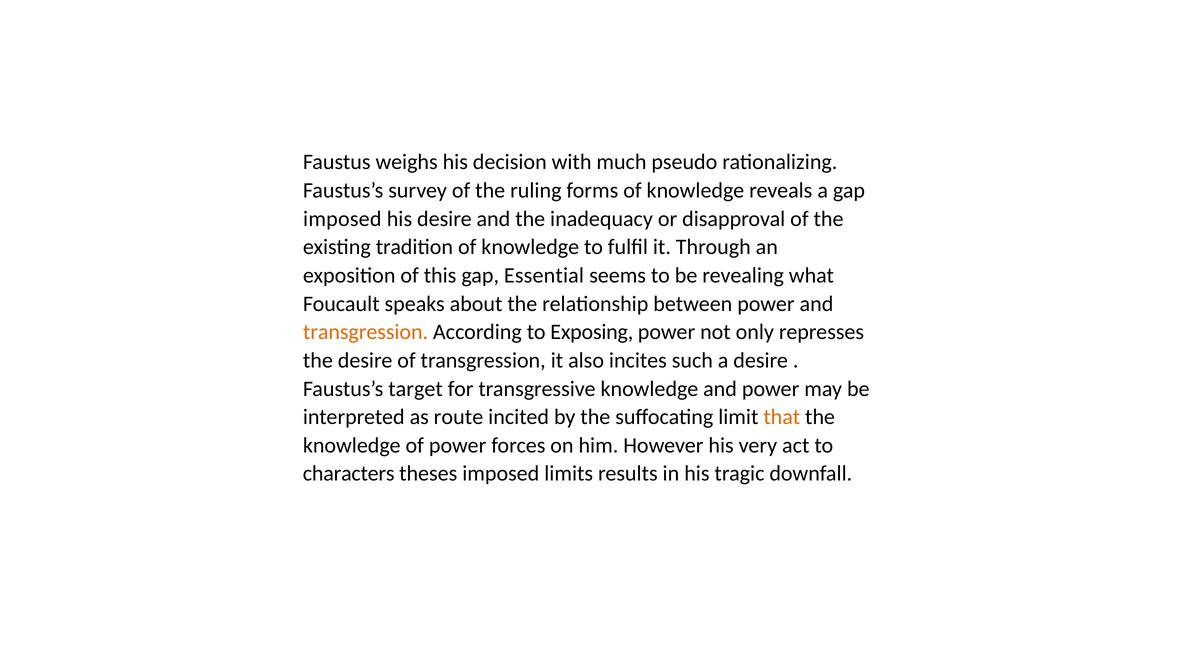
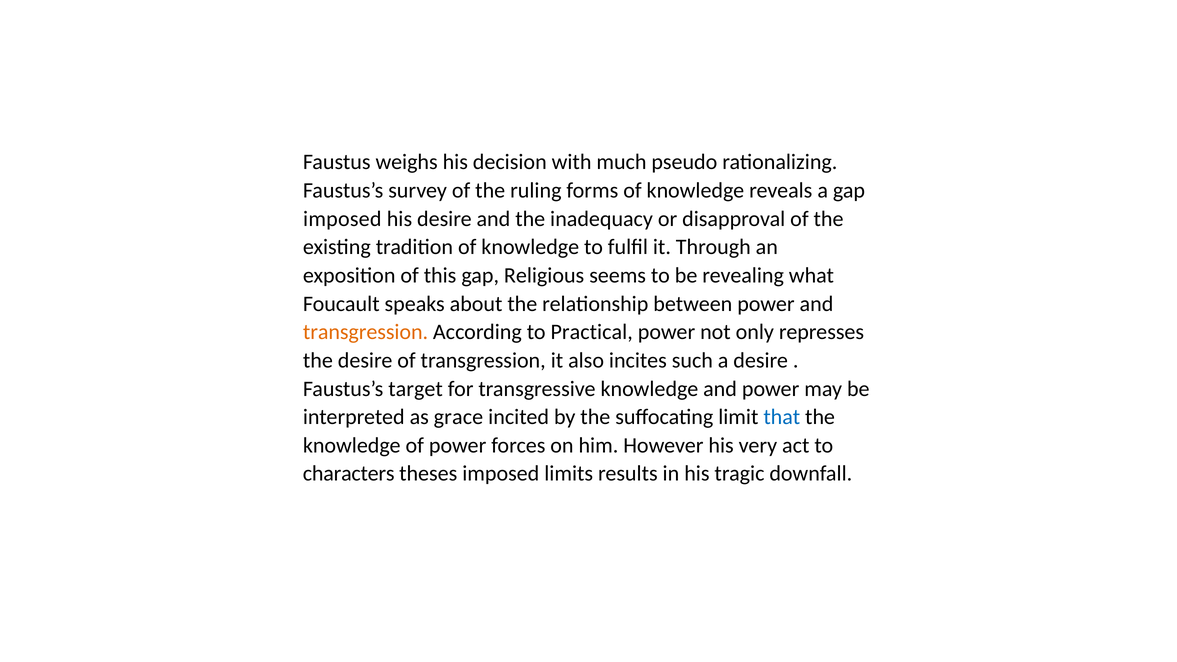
Essential: Essential -> Religious
Exposing: Exposing -> Practical
route: route -> grace
that colour: orange -> blue
